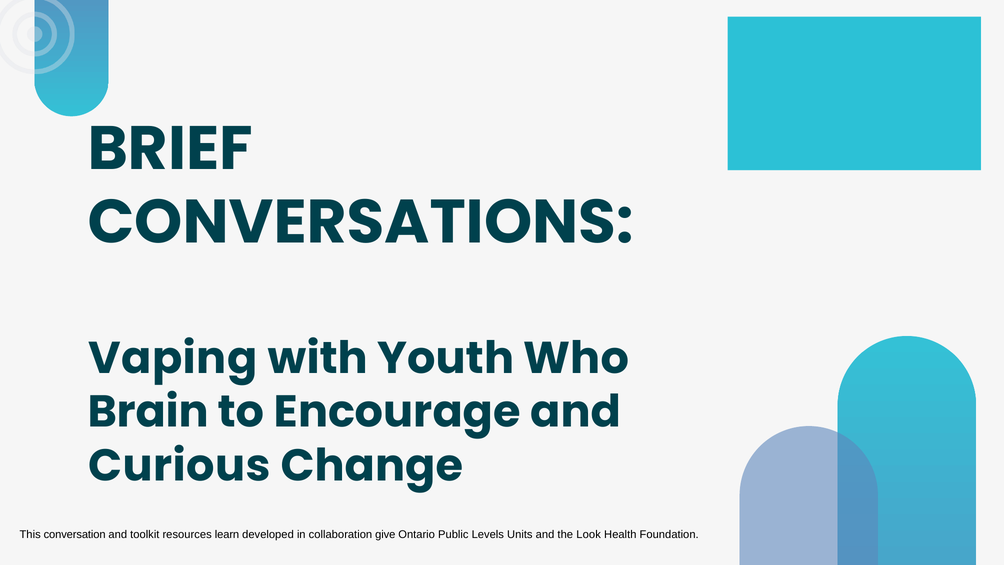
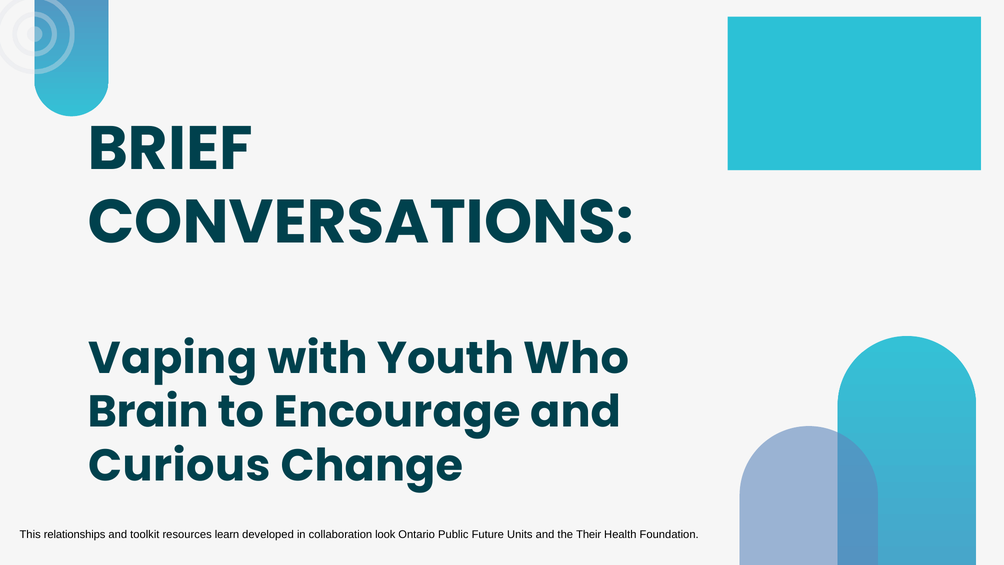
conversation: conversation -> relationships
give: give -> look
Levels: Levels -> Future
Look: Look -> Their
